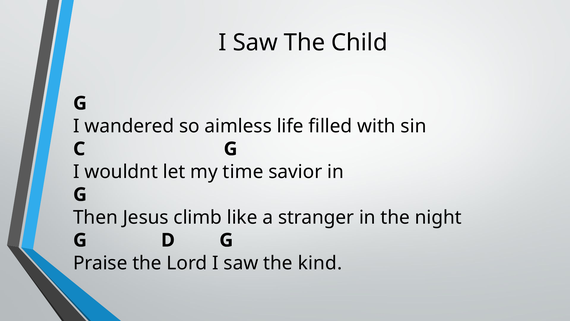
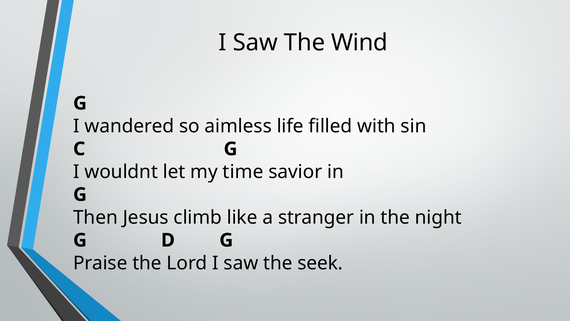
Child: Child -> Wind
kind: kind -> seek
